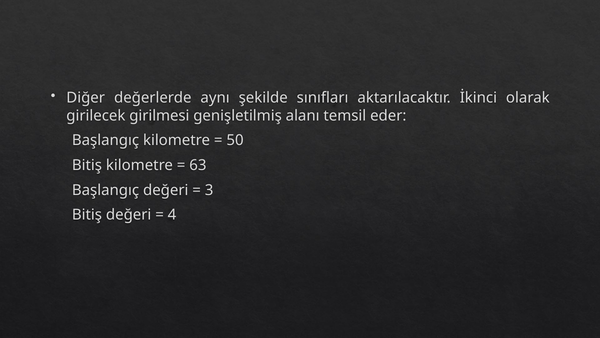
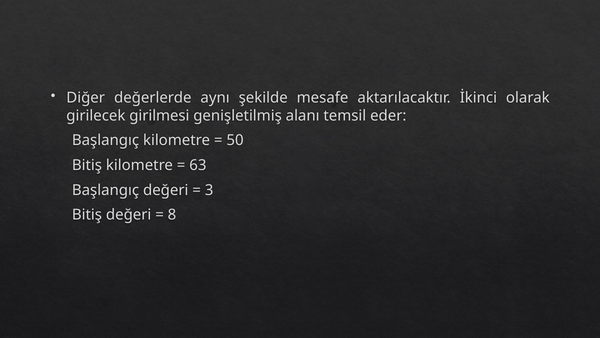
sınıfları: sınıfları -> mesafe
4: 4 -> 8
